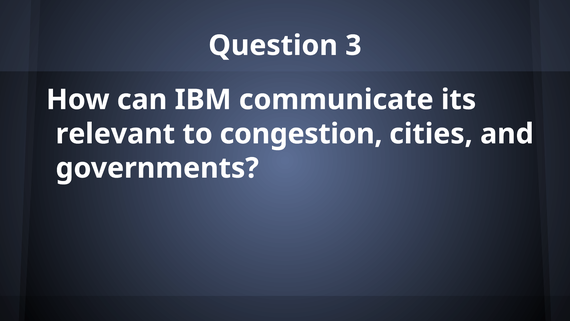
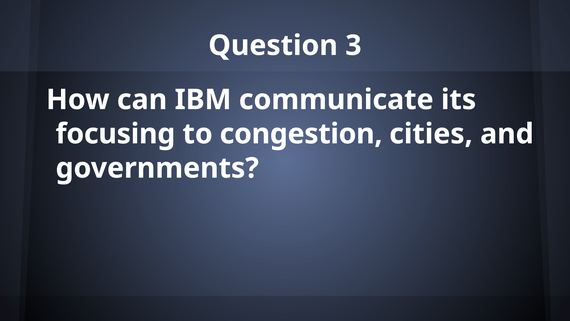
relevant: relevant -> focusing
